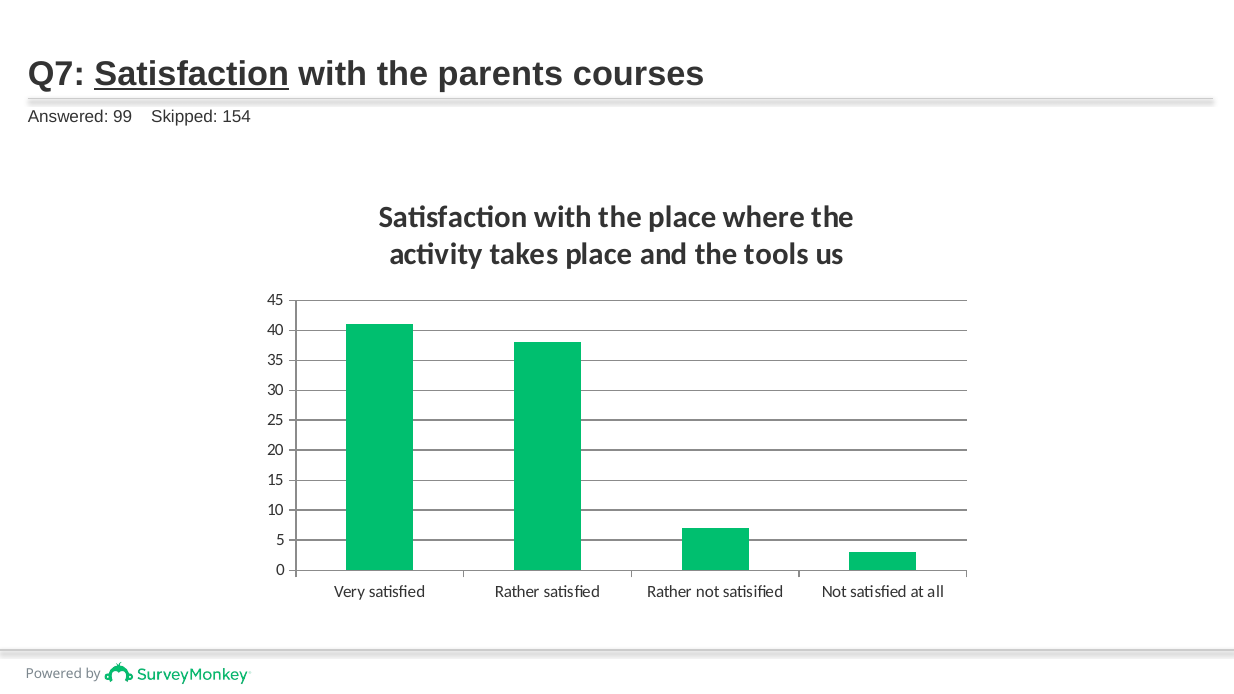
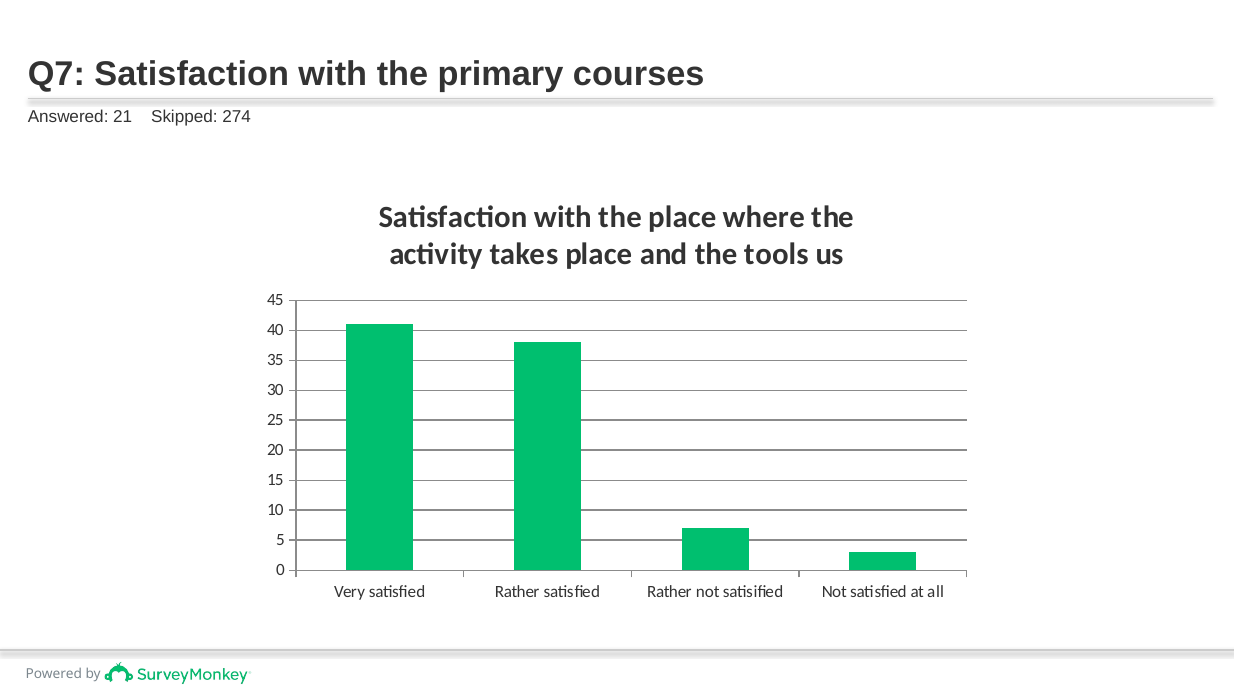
Satisfaction at (192, 74) underline: present -> none
parents: parents -> primary
99: 99 -> 21
154: 154 -> 274
